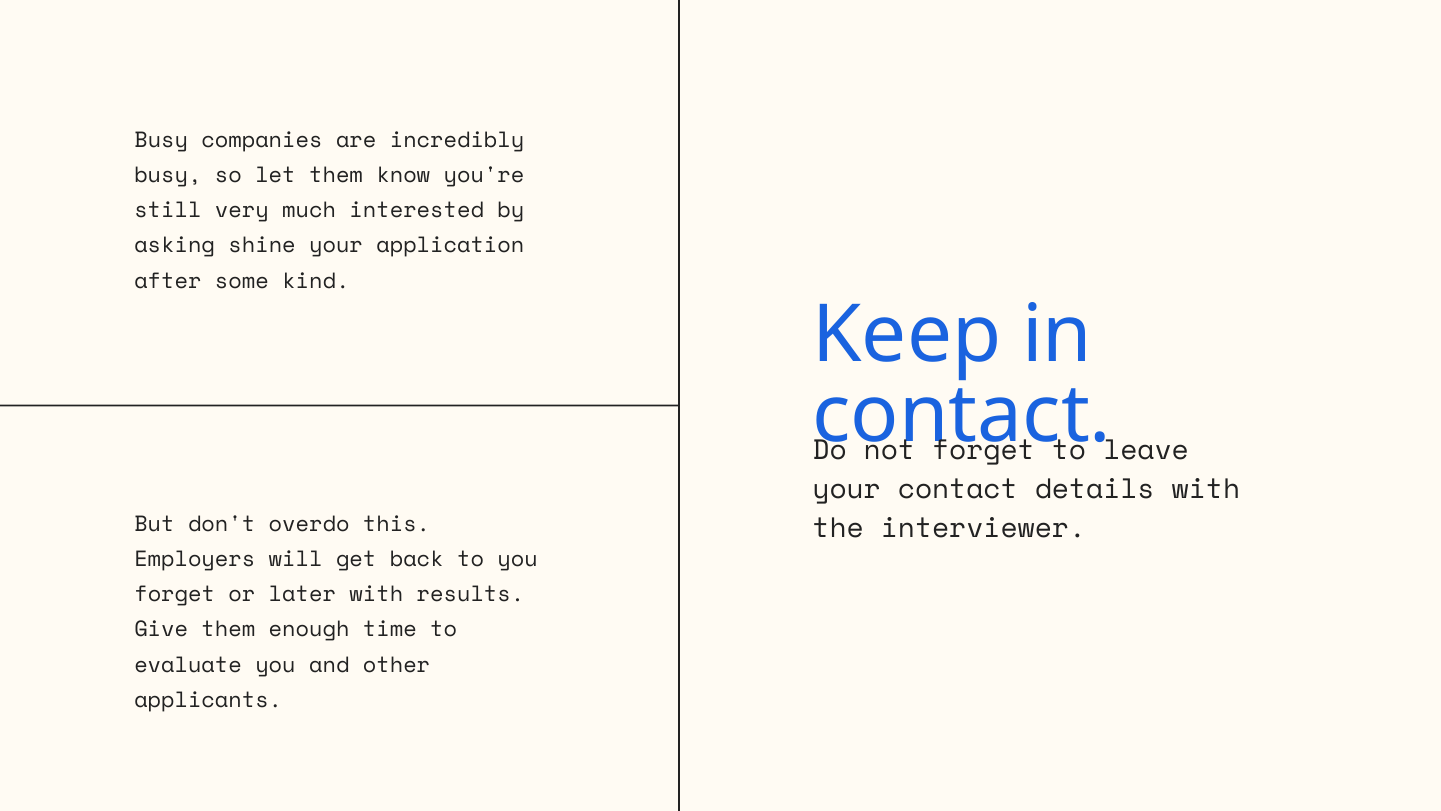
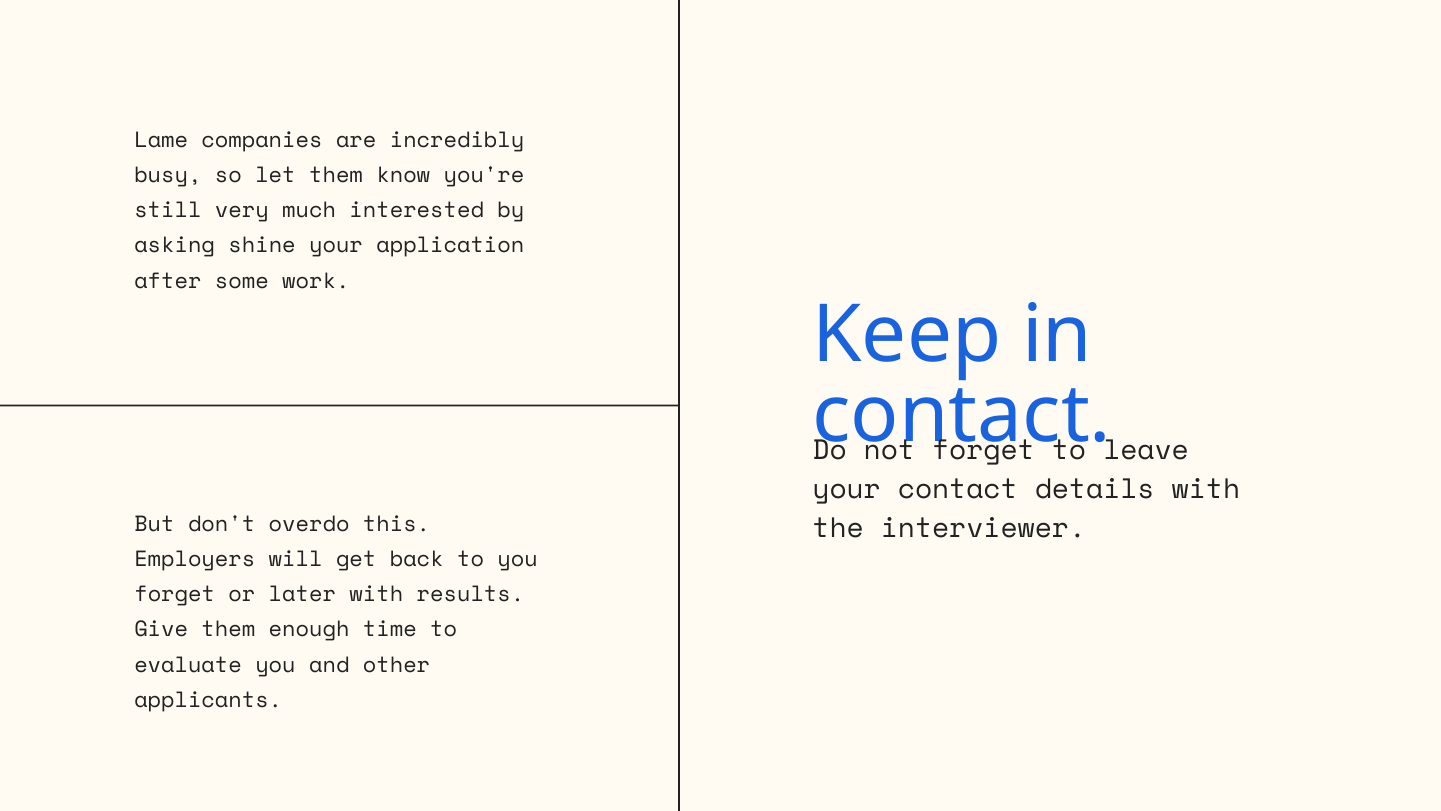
Busy at (161, 140): Busy -> Lame
kind: kind -> work
